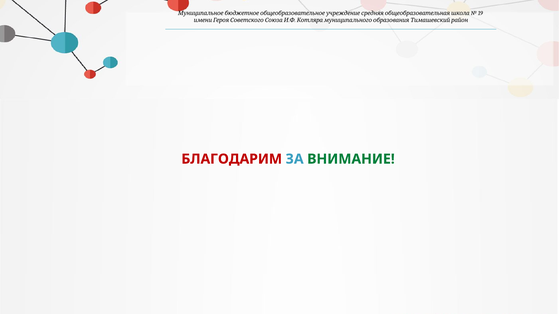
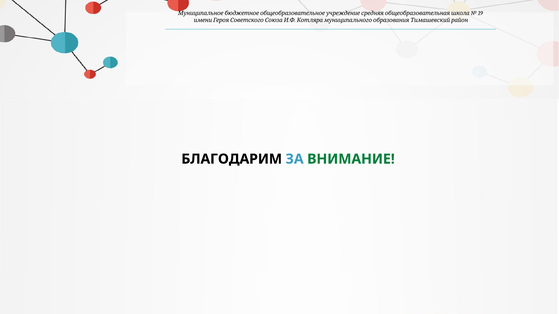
БЛАГОДАРИМ colour: red -> black
